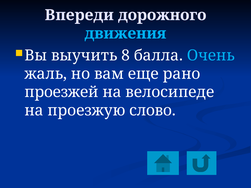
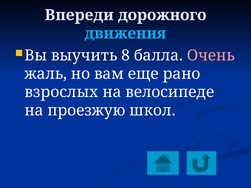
Очень colour: light blue -> pink
проезжей: проезжей -> взрослых
слово: слово -> школ
